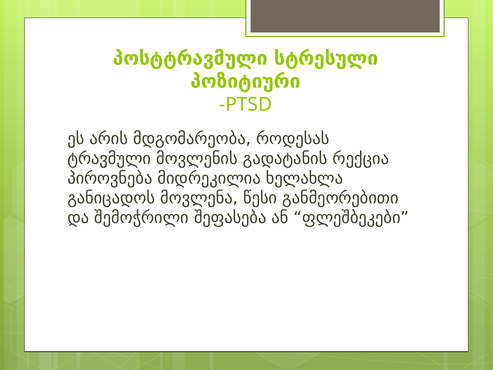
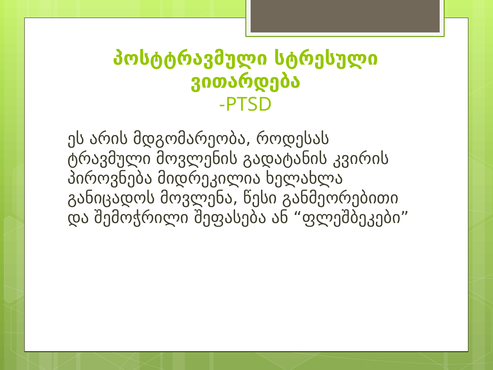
პოზიტიური: პოზიტიური -> ვითარდება
რექცია: რექცია -> კვირის
